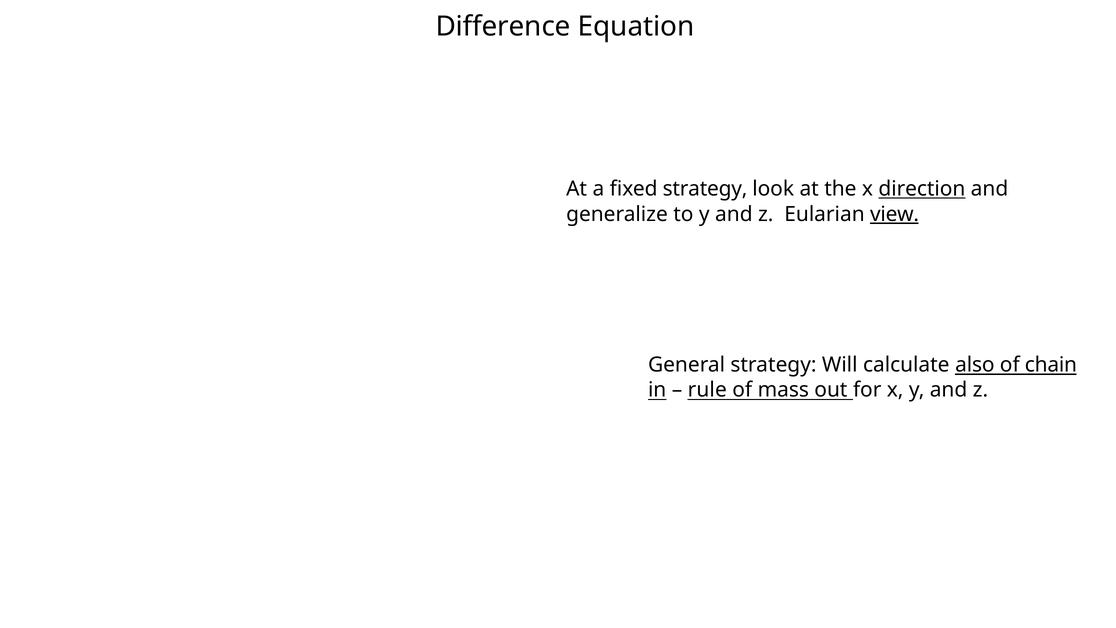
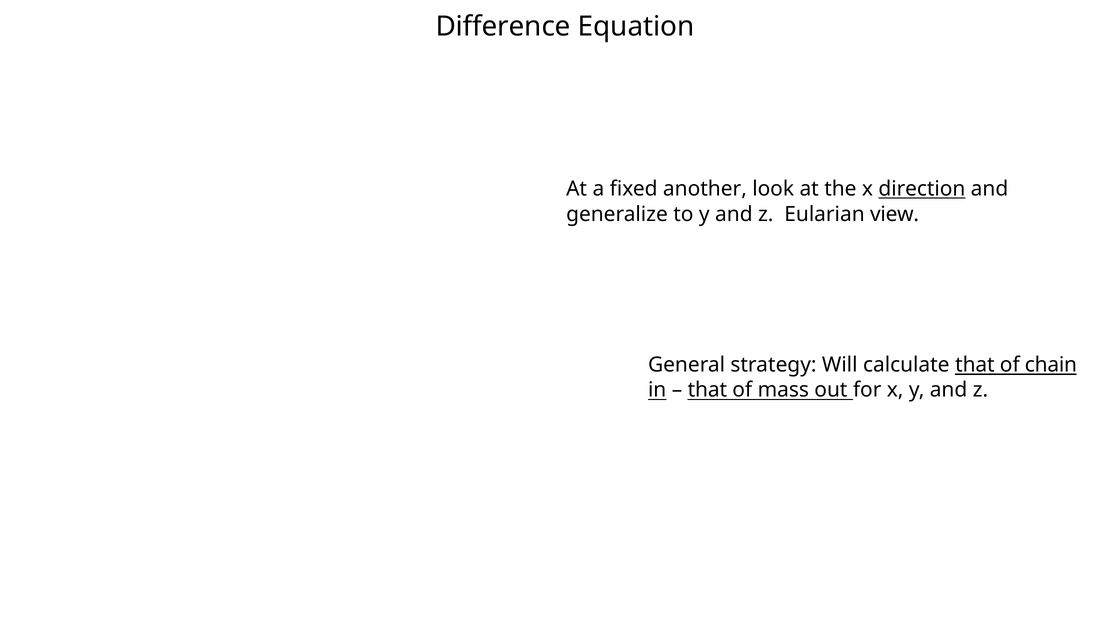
fixed strategy: strategy -> another
view underline: present -> none
calculate also: also -> that
rule at (707, 390): rule -> that
